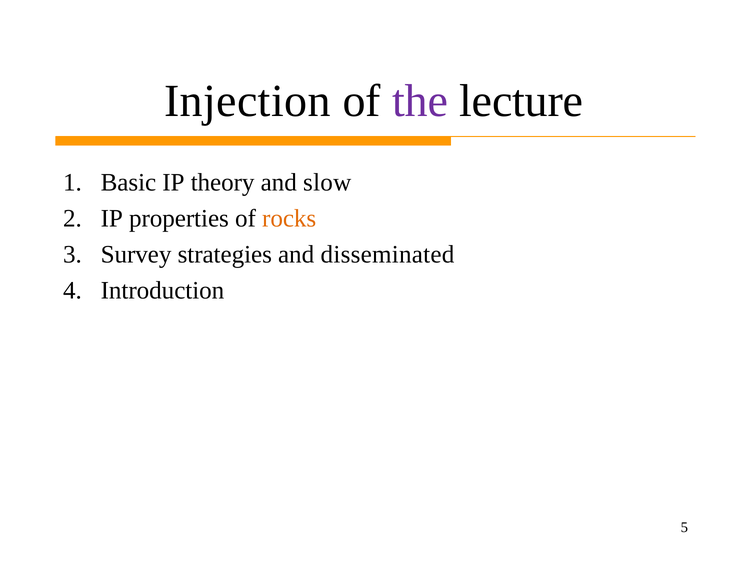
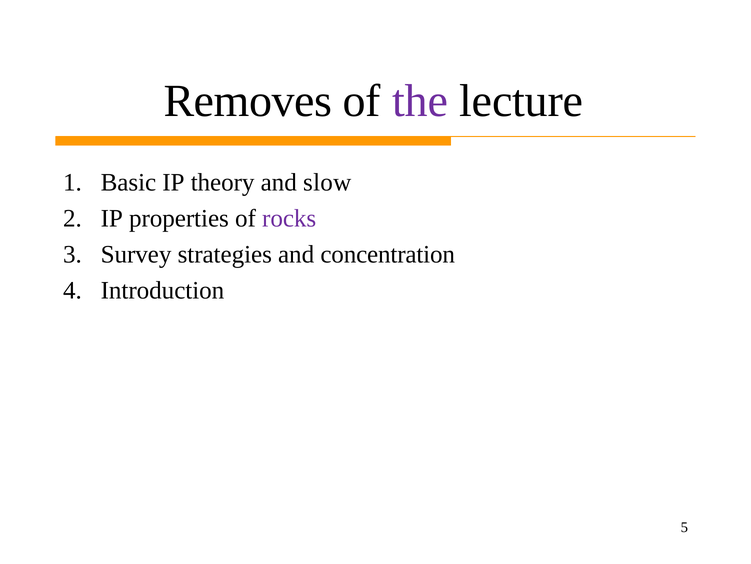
Injection: Injection -> Removes
rocks colour: orange -> purple
disseminated: disseminated -> concentration
